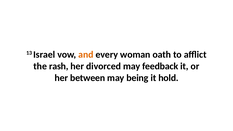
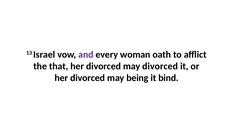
and colour: orange -> purple
rash: rash -> that
may feedback: feedback -> divorced
between at (88, 78): between -> divorced
hold: hold -> bind
